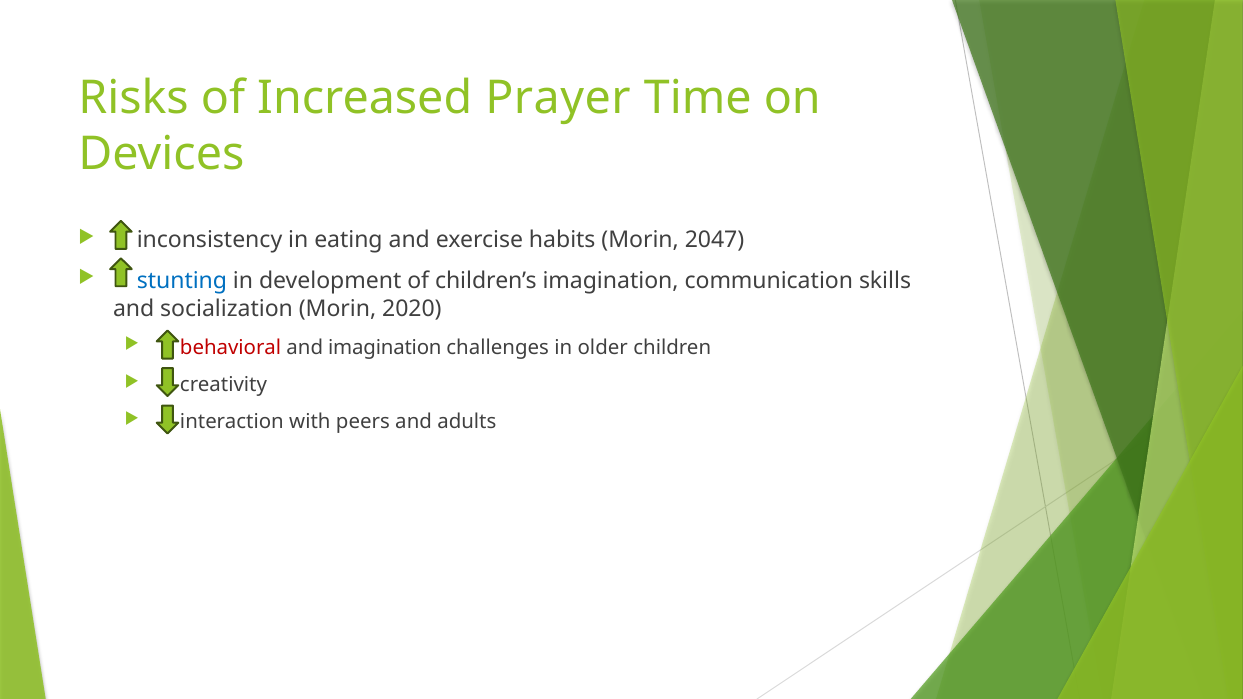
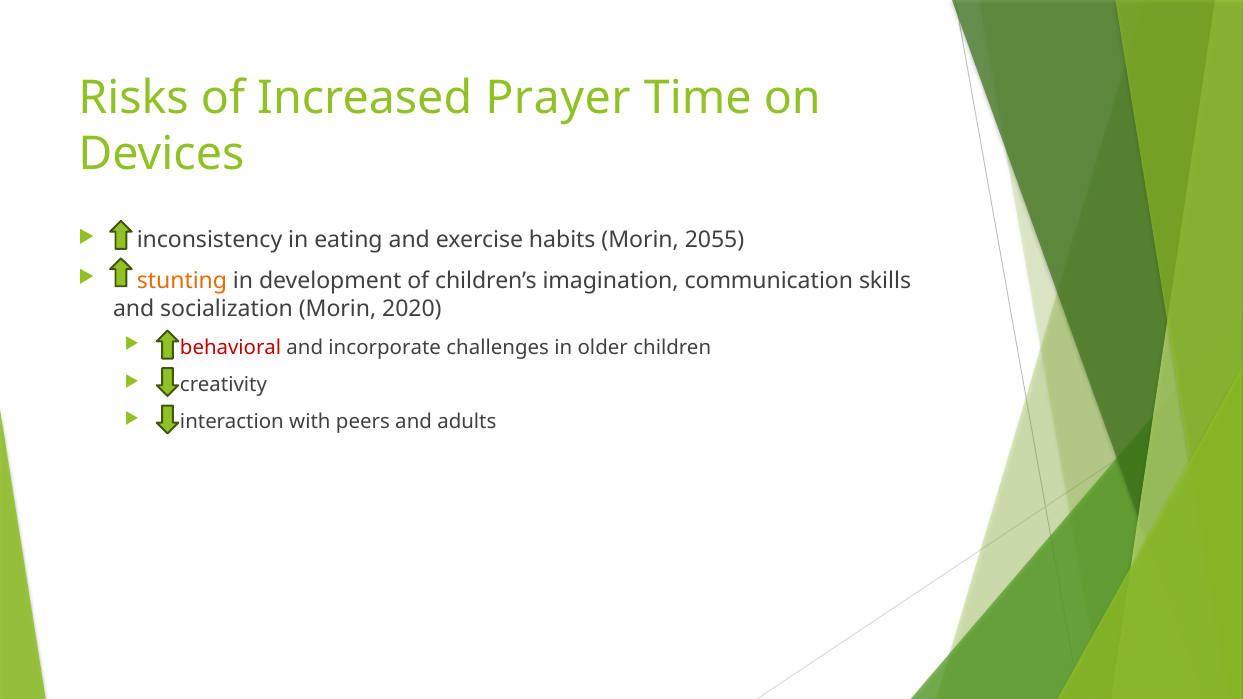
2047: 2047 -> 2055
stunting colour: blue -> orange
and imagination: imagination -> incorporate
